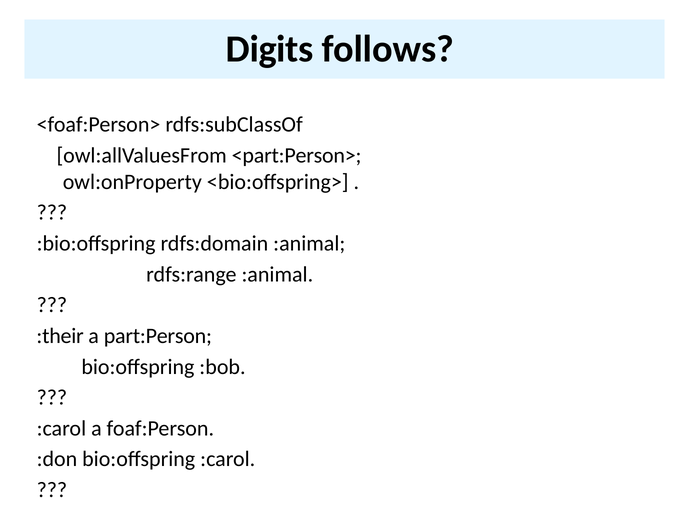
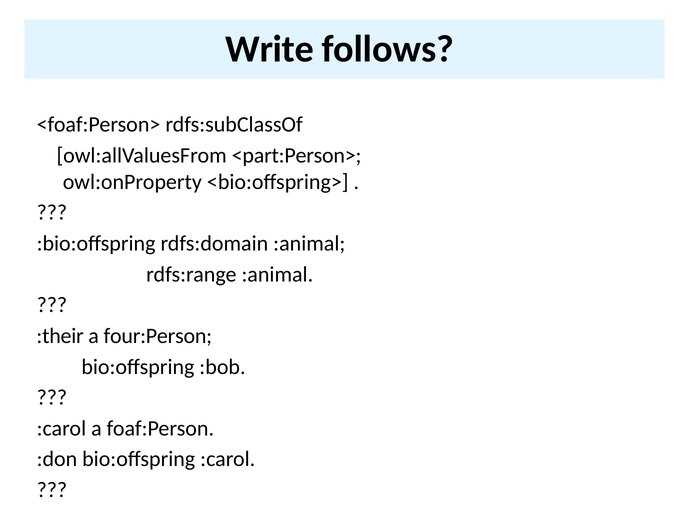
Digits: Digits -> Write
part:Person: part:Person -> four:Person
